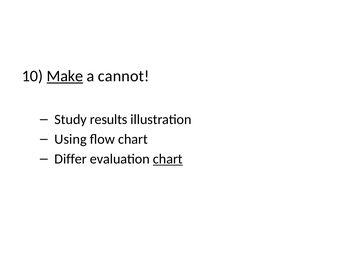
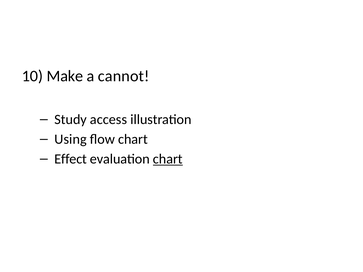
Make underline: present -> none
results: results -> access
Differ: Differ -> Effect
